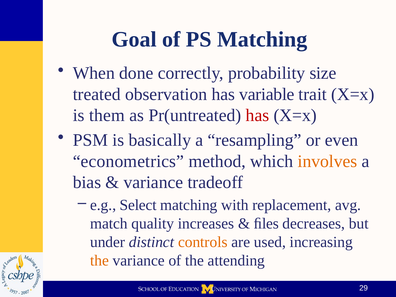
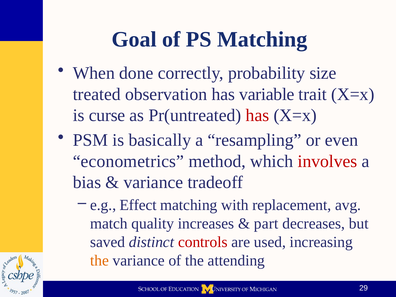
them: them -> curse
involves colour: orange -> red
Select: Select -> Effect
ﬁles: ﬁles -> part
under: under -> saved
controls colour: orange -> red
